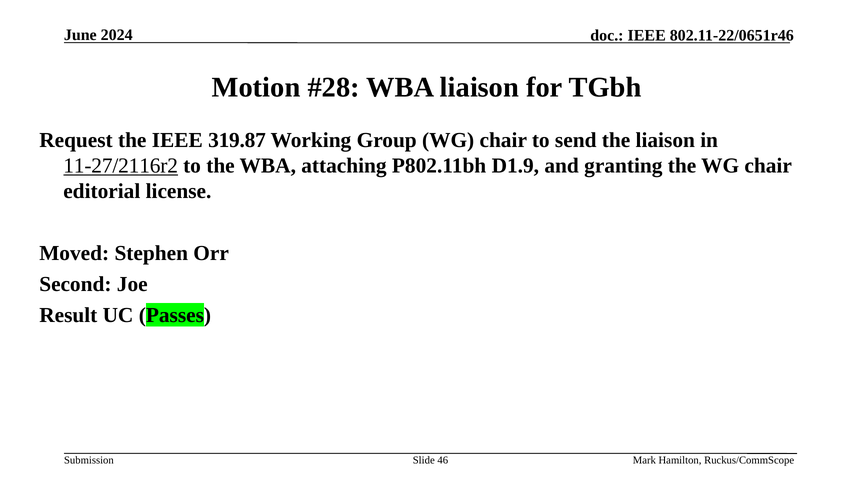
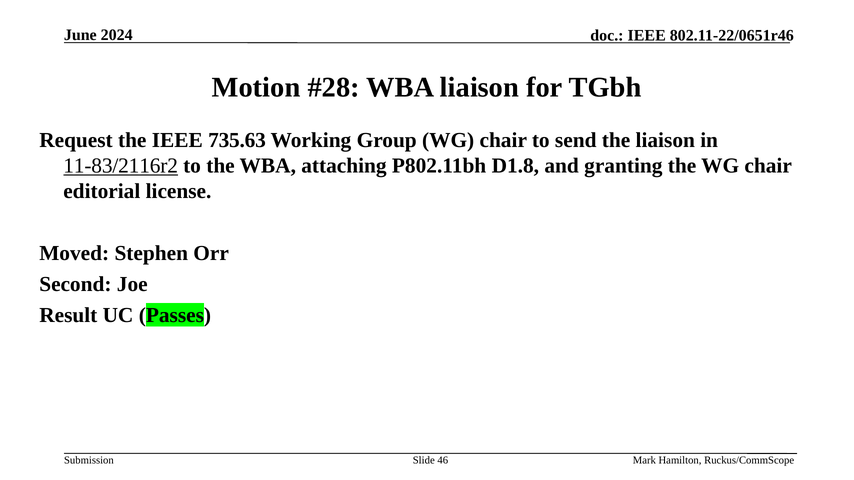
319.87: 319.87 -> 735.63
11-27/2116r2: 11-27/2116r2 -> 11-83/2116r2
D1.9: D1.9 -> D1.8
